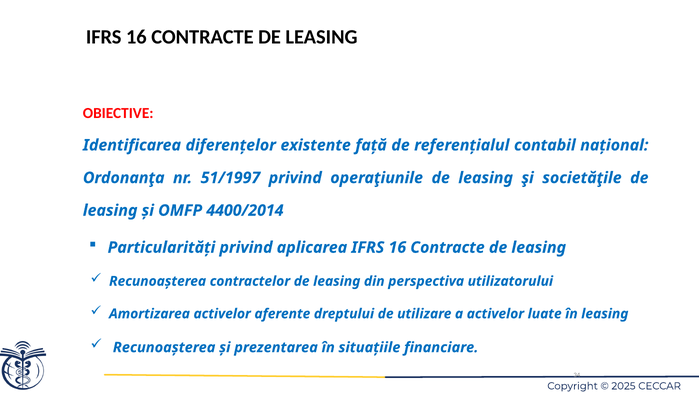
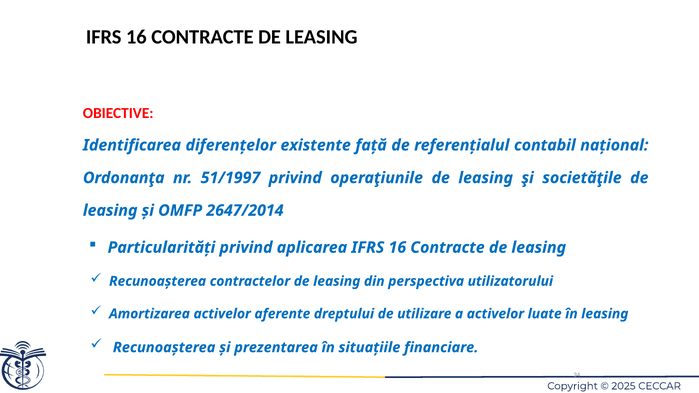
4400/2014: 4400/2014 -> 2647/2014
